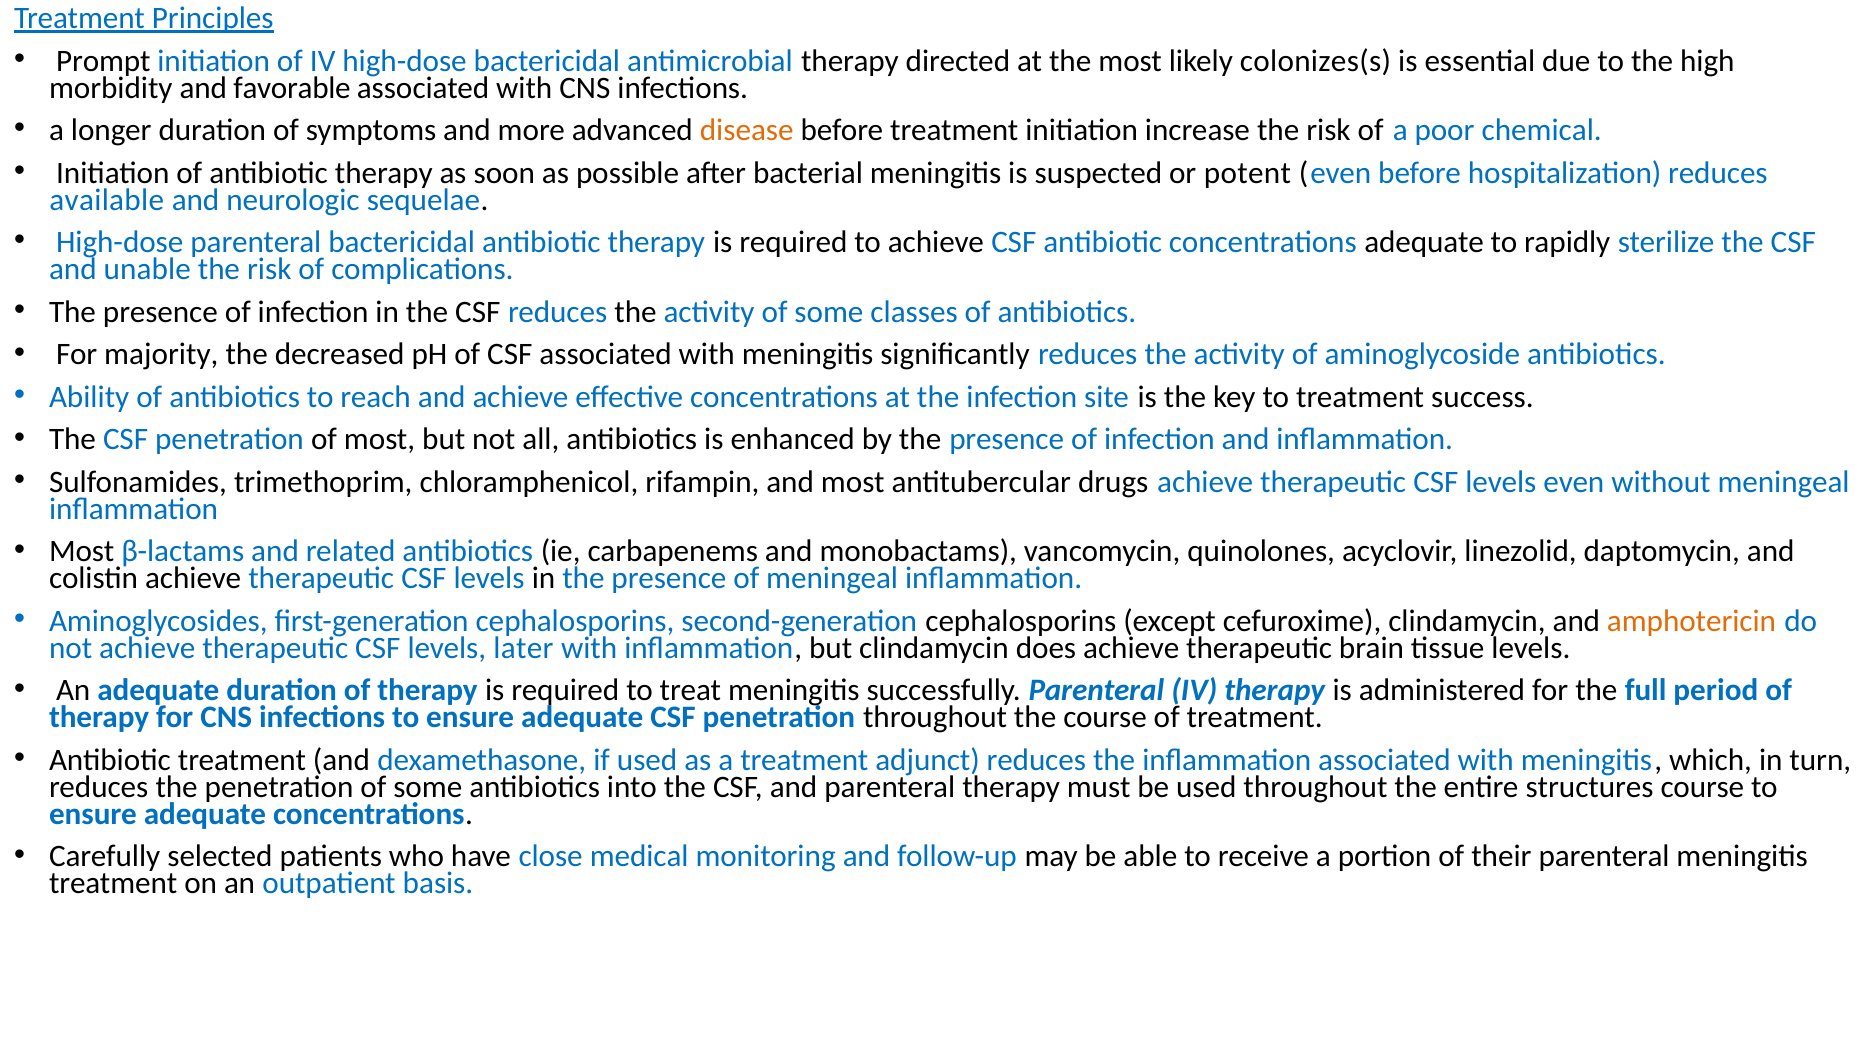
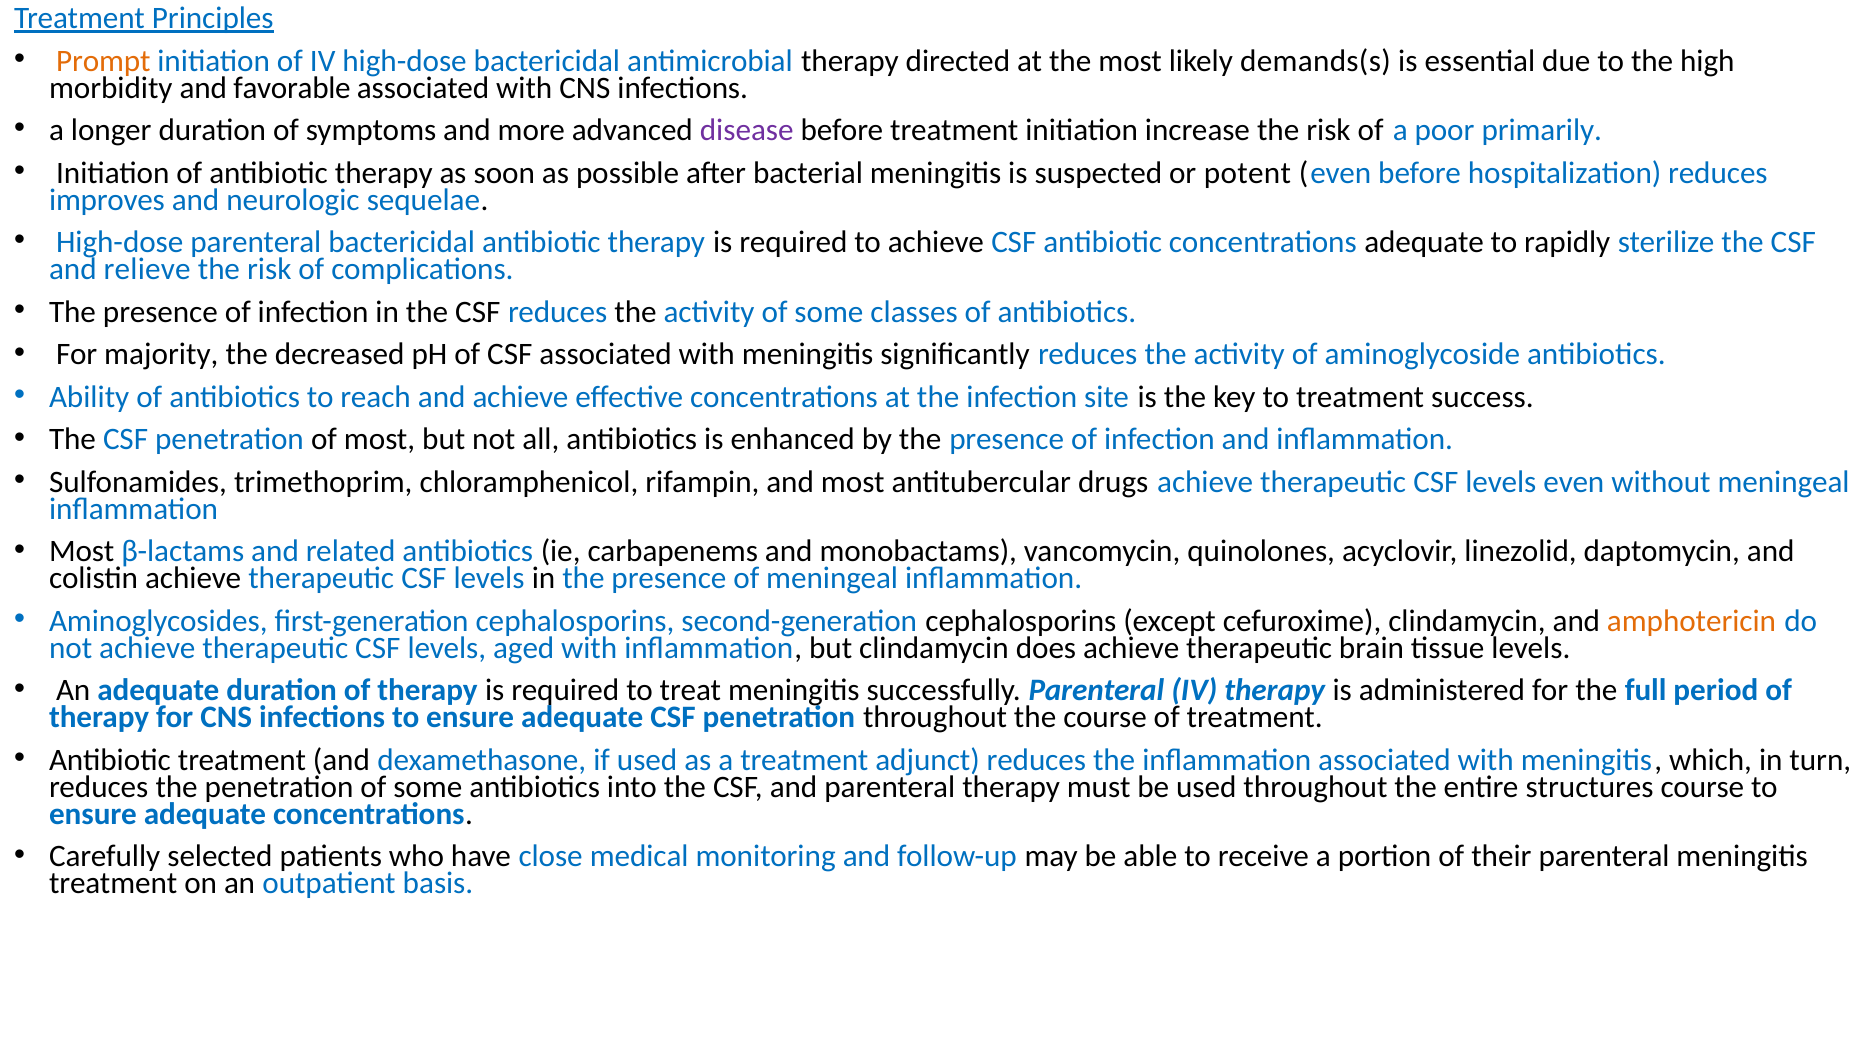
Prompt colour: black -> orange
colonizes(s: colonizes(s -> demands(s
disease colour: orange -> purple
chemical: chemical -> primarily
available: available -> improves
unable: unable -> relieve
later: later -> aged
